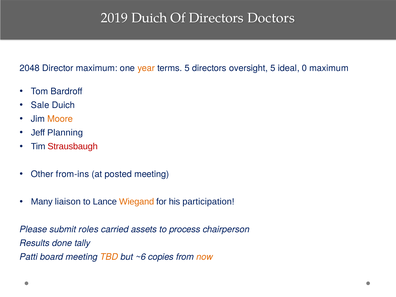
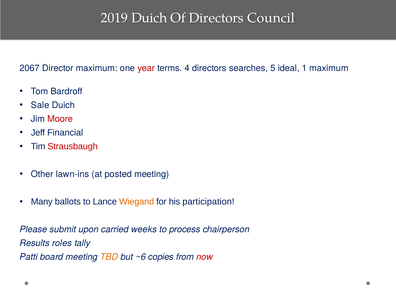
Doctors: Doctors -> Council
2048: 2048 -> 2067
year colour: orange -> red
terms 5: 5 -> 4
oversight: oversight -> searches
0: 0 -> 1
Moore colour: orange -> red
Planning: Planning -> Financial
from-ins: from-ins -> lawn-ins
liaison: liaison -> ballots
roles: roles -> upon
assets: assets -> weeks
done: done -> roles
now colour: orange -> red
